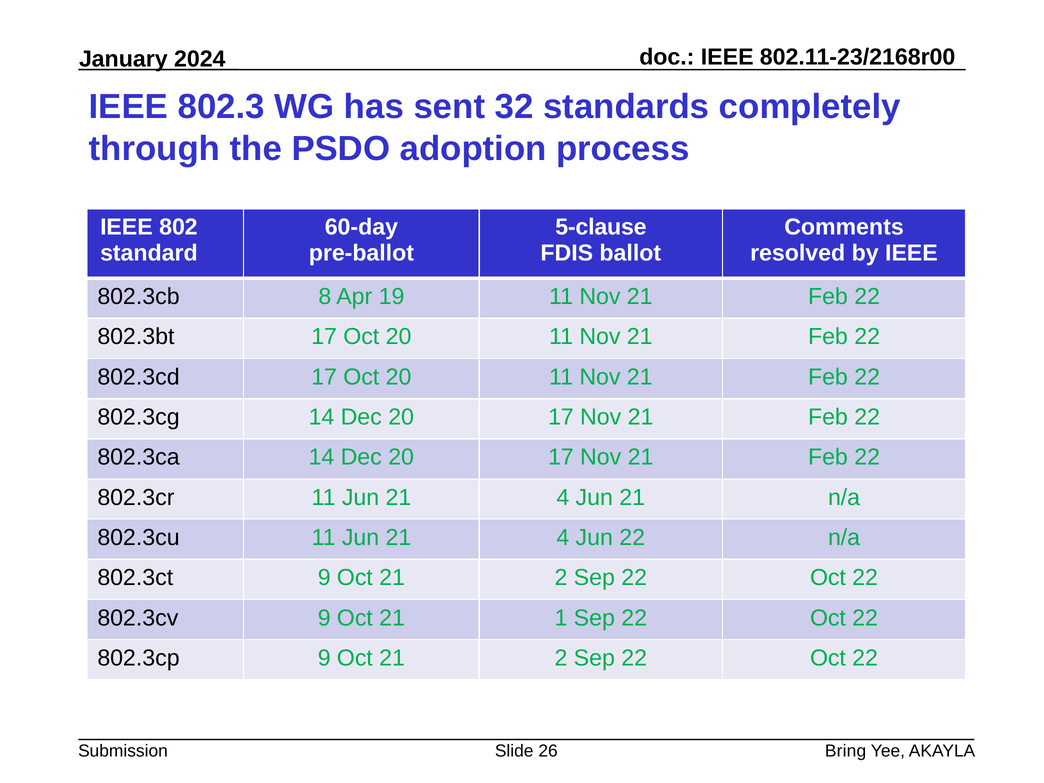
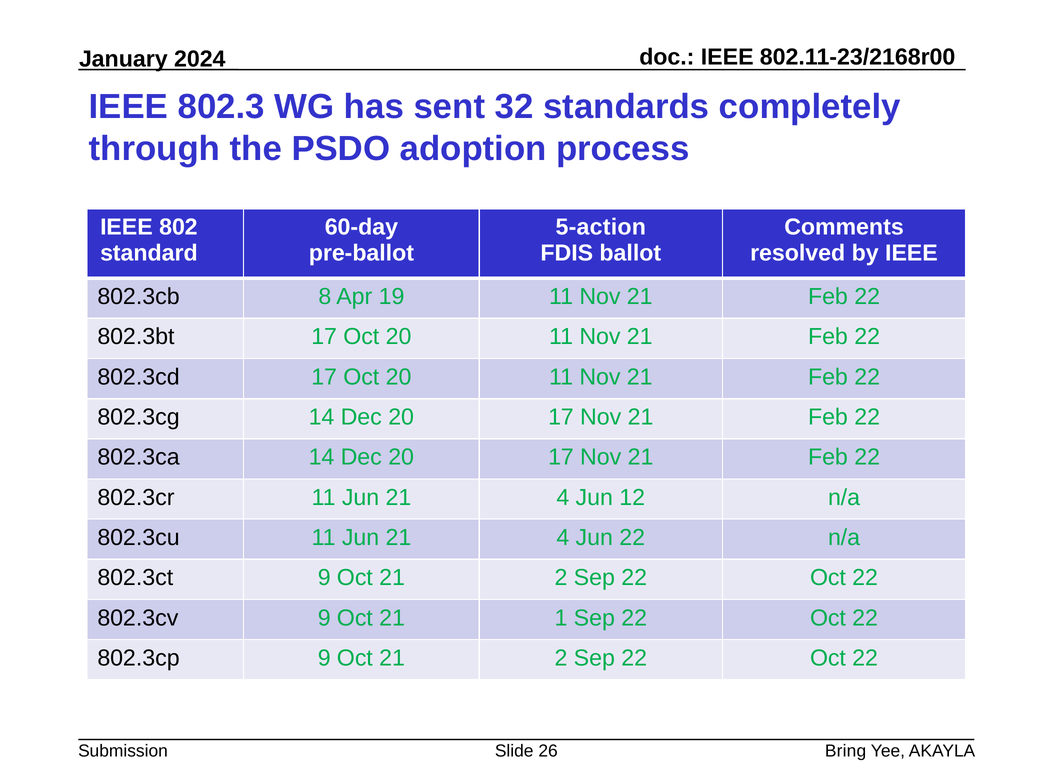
5-clause: 5-clause -> 5-action
4 Jun 21: 21 -> 12
